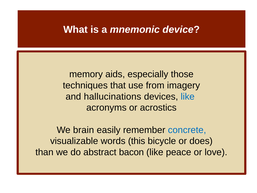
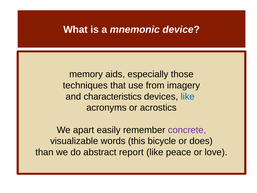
hallucinations: hallucinations -> characteristics
brain: brain -> apart
concrete colour: blue -> purple
bacon: bacon -> report
